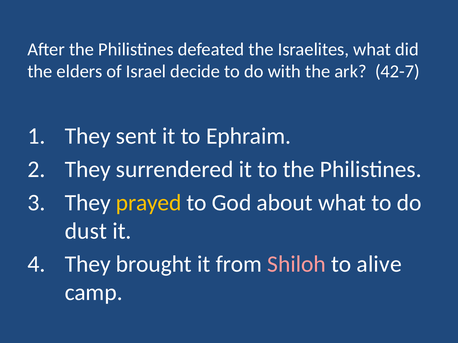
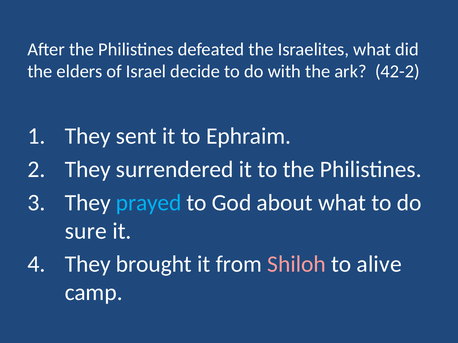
42-7: 42-7 -> 42-2
prayed colour: yellow -> light blue
dust: dust -> sure
